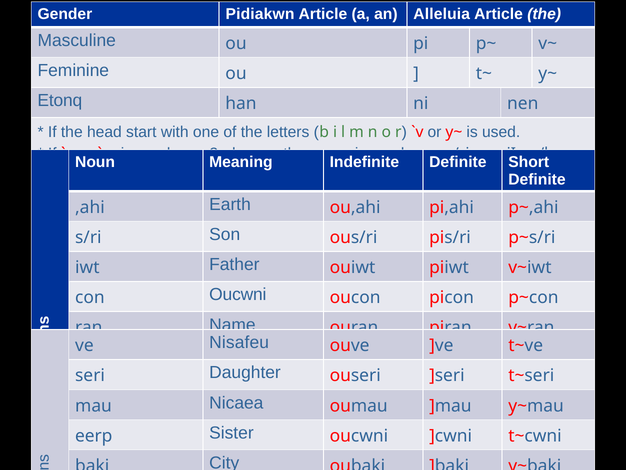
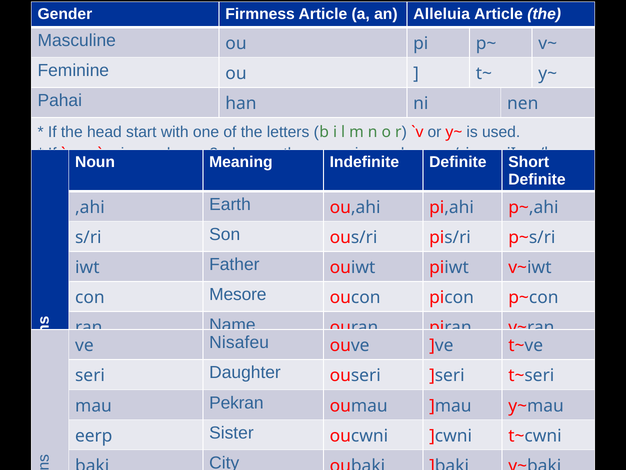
Pidiakwn: Pidiakwn -> Firmness
Etonq: Etonq -> Pahai
con Oucwni: Oucwni -> Mesore
Nicaea: Nicaea -> Pekran
